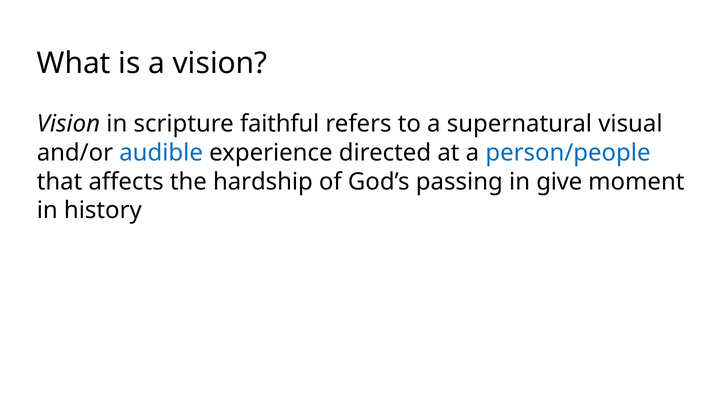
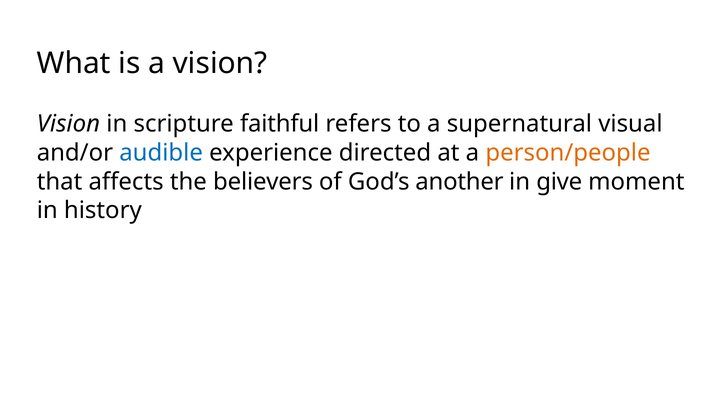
person/people colour: blue -> orange
hardship: hardship -> believers
passing: passing -> another
